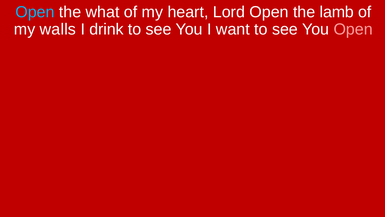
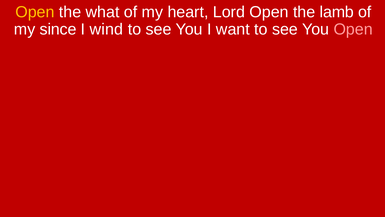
Open at (35, 12) colour: light blue -> yellow
walls: walls -> since
drink: drink -> wind
